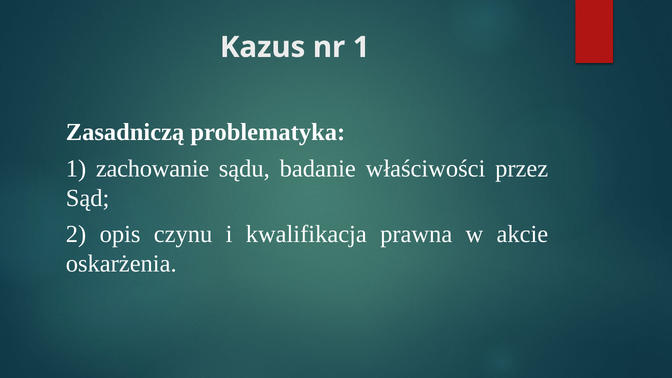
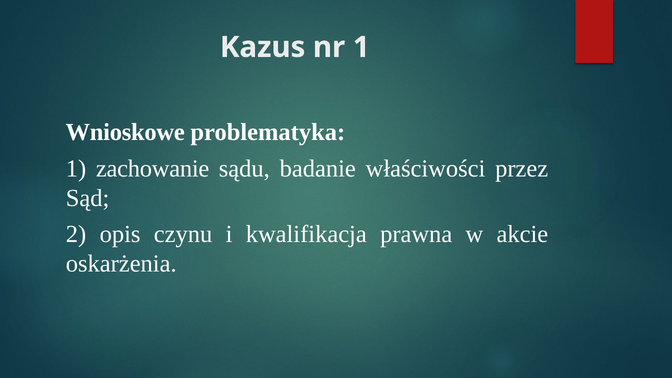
Zasadniczą: Zasadniczą -> Wnioskowe
